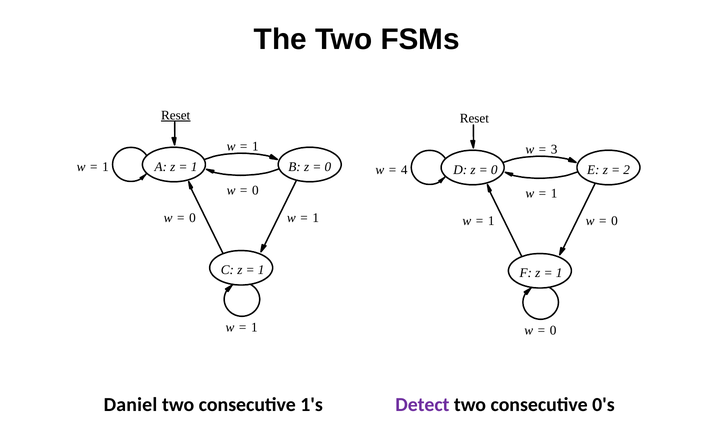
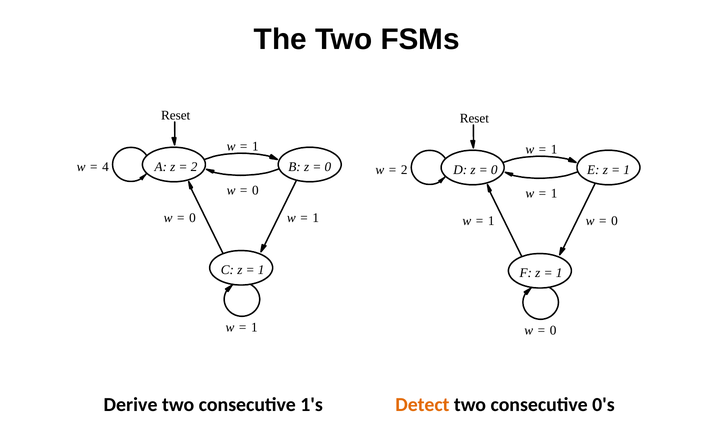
Reset at (176, 115) underline: present -> none
3 at (554, 150): 3 -> 1
1 at (194, 167): 1 -> 2
1 at (106, 167): 1 -> 4
2 at (627, 170): 2 -> 1
w 4: 4 -> 2
Daniel: Daniel -> Derive
Detect colour: purple -> orange
